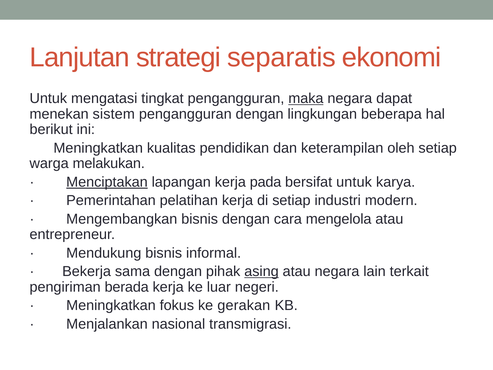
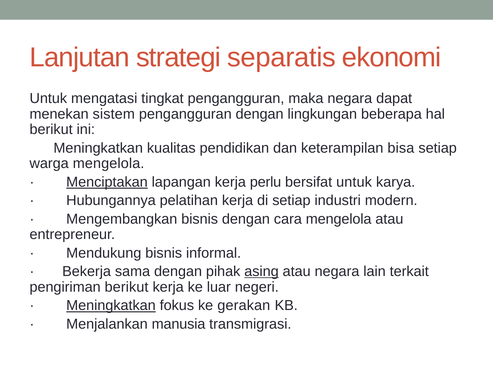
maka underline: present -> none
oleh: oleh -> bisa
warga melakukan: melakukan -> mengelola
pada: pada -> perlu
Pemerintahan: Pemerintahan -> Hubungannya
pengiriman berada: berada -> berikut
Meningkatkan at (111, 305) underline: none -> present
nasional: nasional -> manusia
